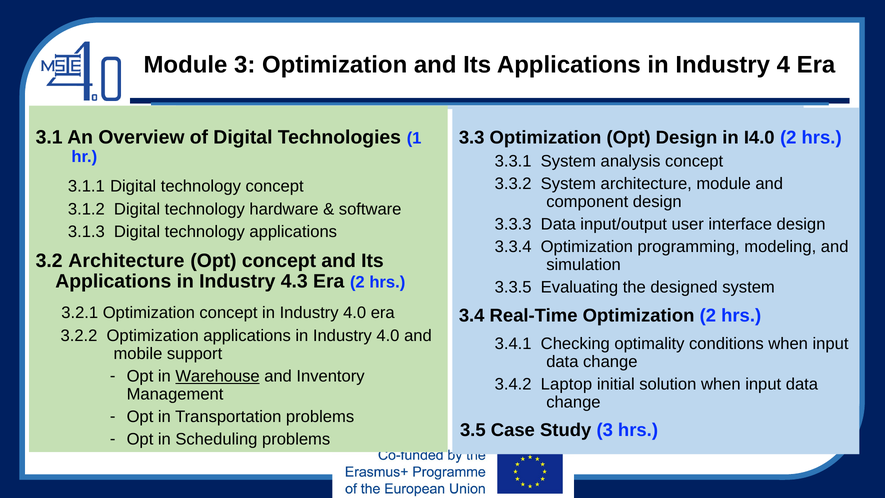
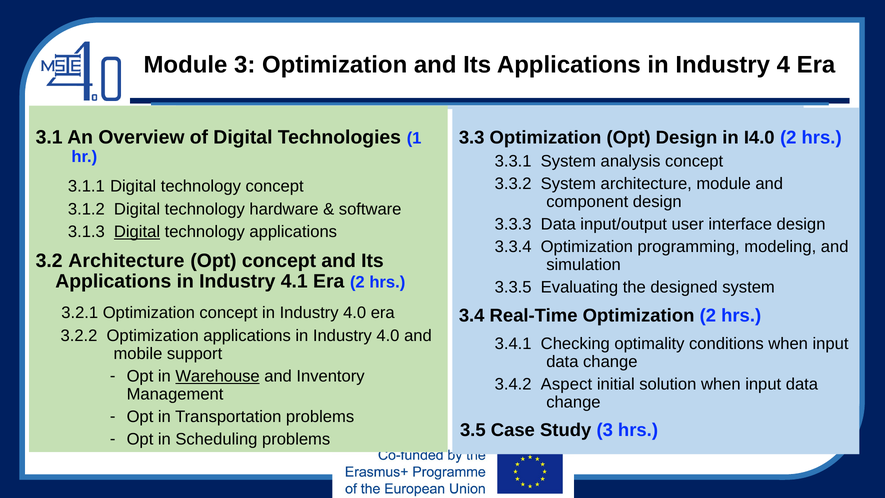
Digital at (137, 232) underline: none -> present
4.3: 4.3 -> 4.1
Laptop: Laptop -> Aspect
